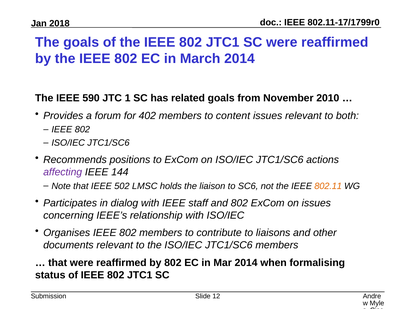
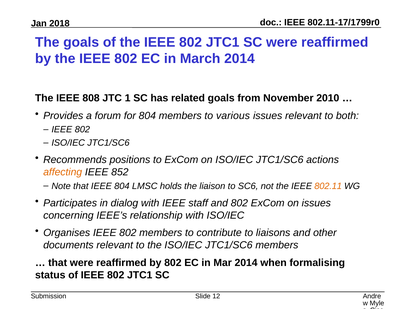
590: 590 -> 808
for 402: 402 -> 804
content: content -> various
affecting colour: purple -> orange
144: 144 -> 852
IEEE 502: 502 -> 804
